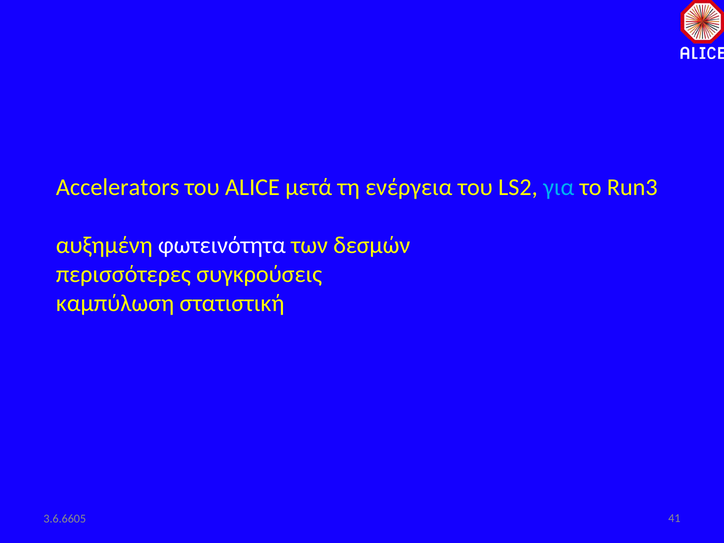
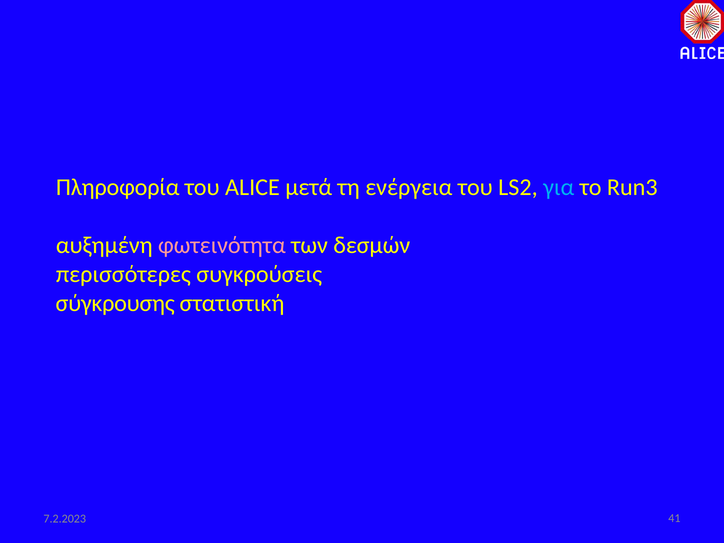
Accelerators: Accelerators -> Πληροφορία
φωτεινότητα colour: white -> pink
καμπύλωση: καμπύλωση -> σύγκρουσης
3.6.6605: 3.6.6605 -> 7.2.2023
